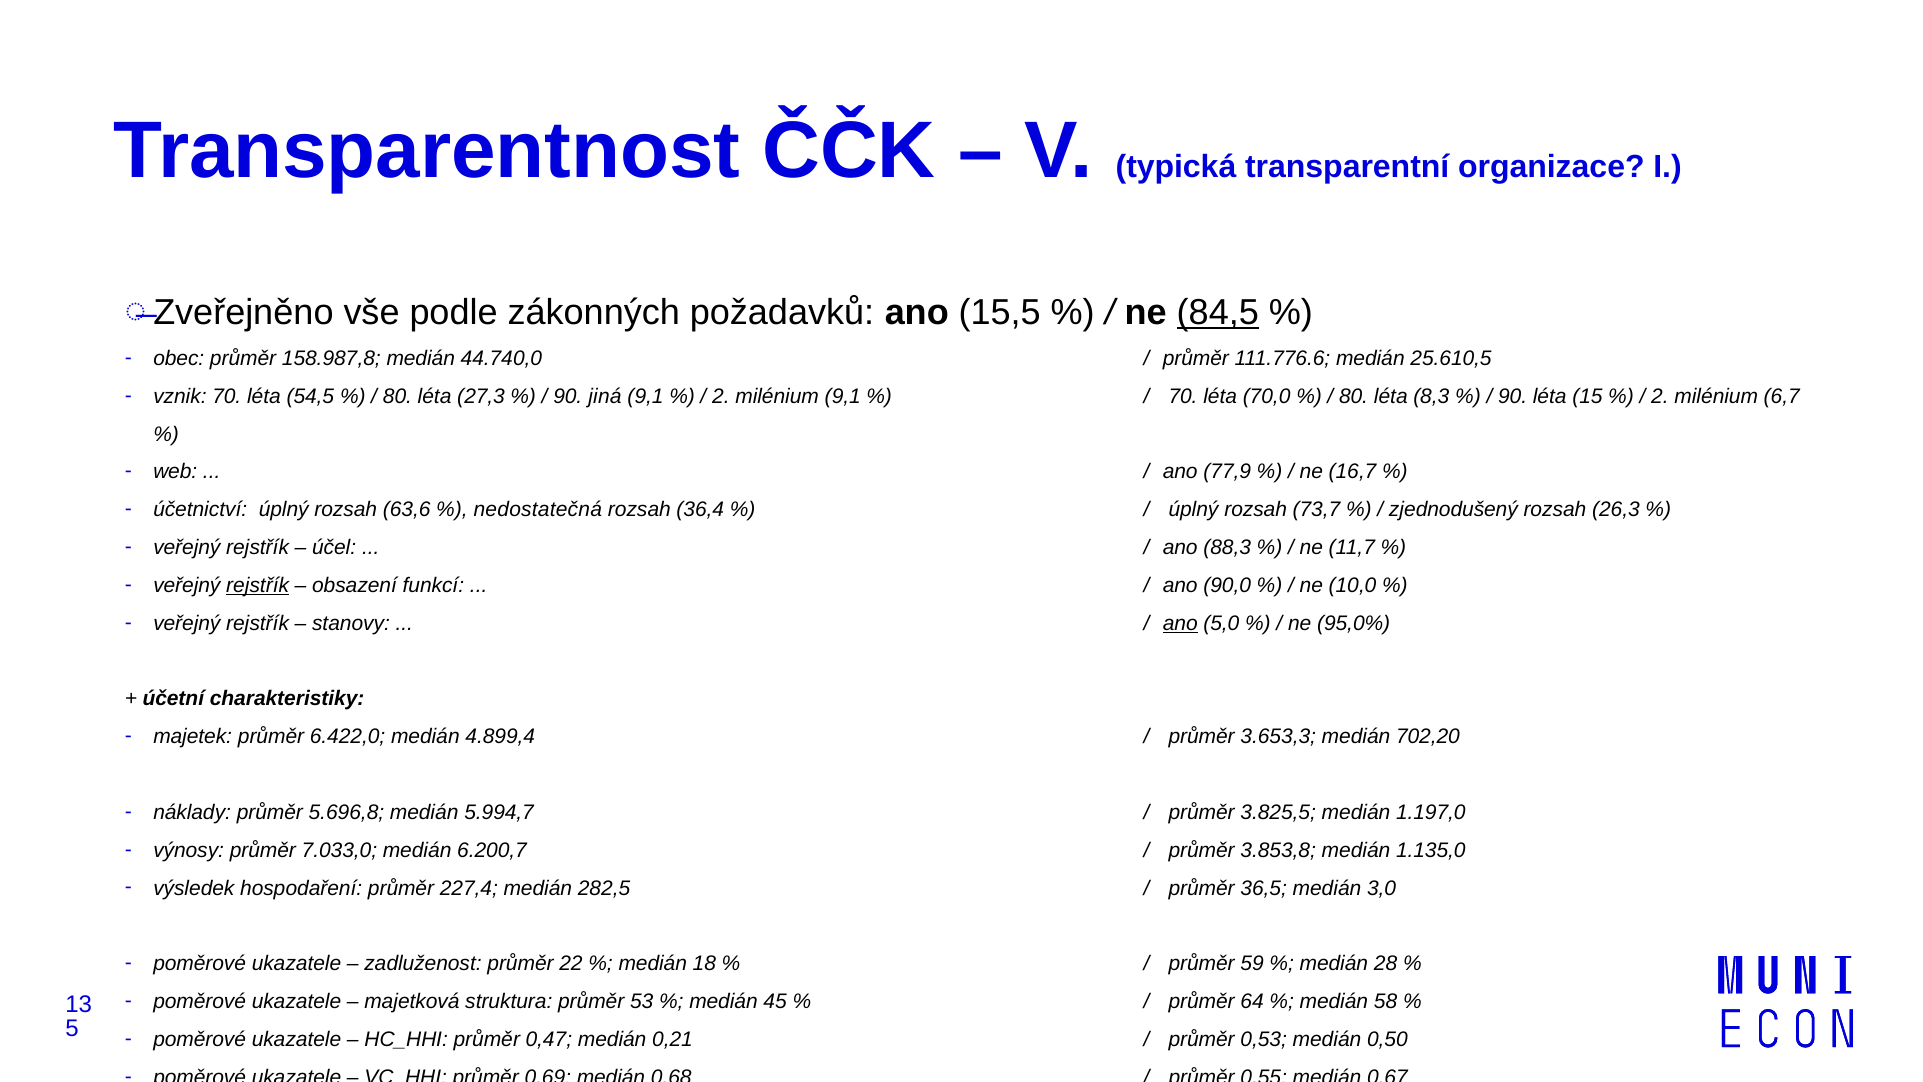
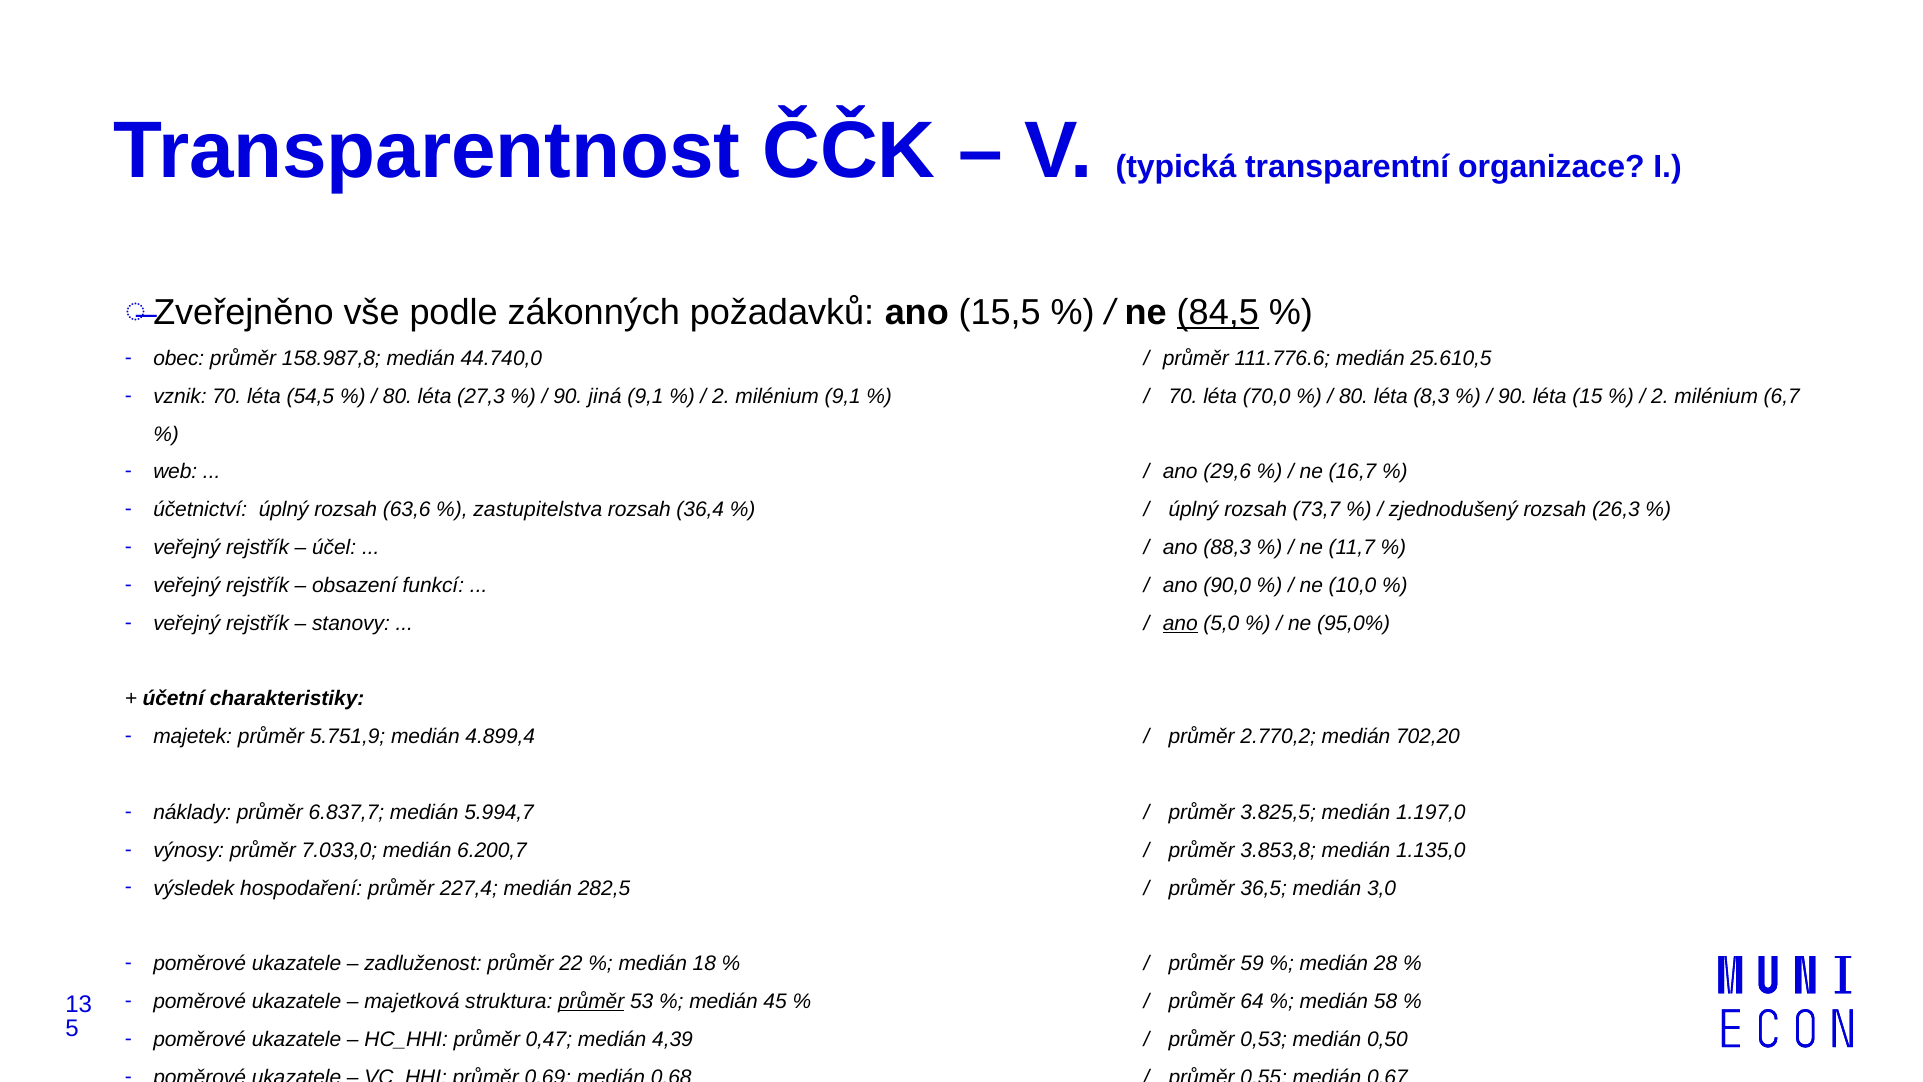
77,9: 77,9 -> 29,6
nedostatečná: nedostatečná -> zastupitelstva
rejstřík at (258, 585) underline: present -> none
6.422,0: 6.422,0 -> 5.751,9
3.653,3: 3.653,3 -> 2.770,2
5.696,8: 5.696,8 -> 6.837,7
průměr at (591, 1001) underline: none -> present
0,21: 0,21 -> 4,39
